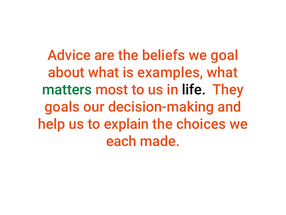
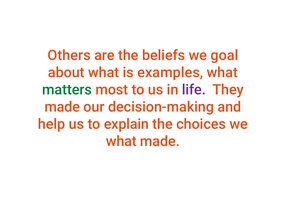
Advice: Advice -> Others
life colour: black -> purple
goals at (62, 107): goals -> made
each at (121, 141): each -> what
